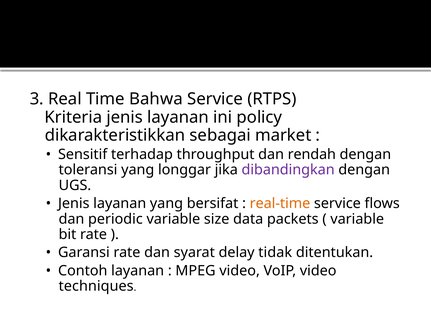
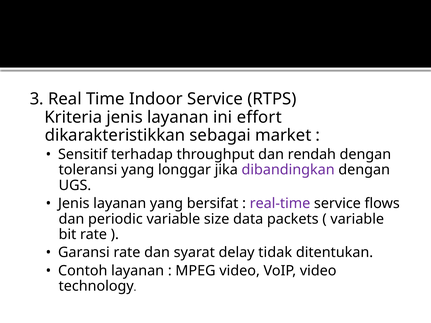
Bahwa: Bahwa -> Indoor
policy: policy -> effort
real-time colour: orange -> purple
techniques: techniques -> technology
